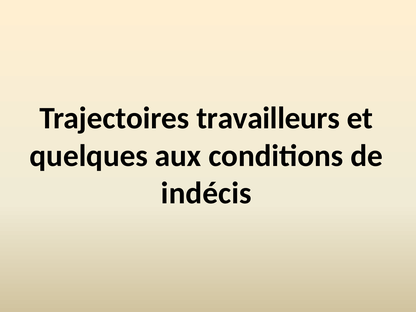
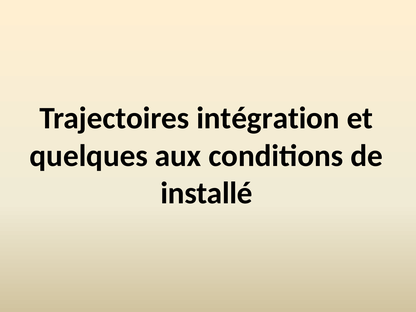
travailleurs: travailleurs -> intégration
indécis: indécis -> installé
